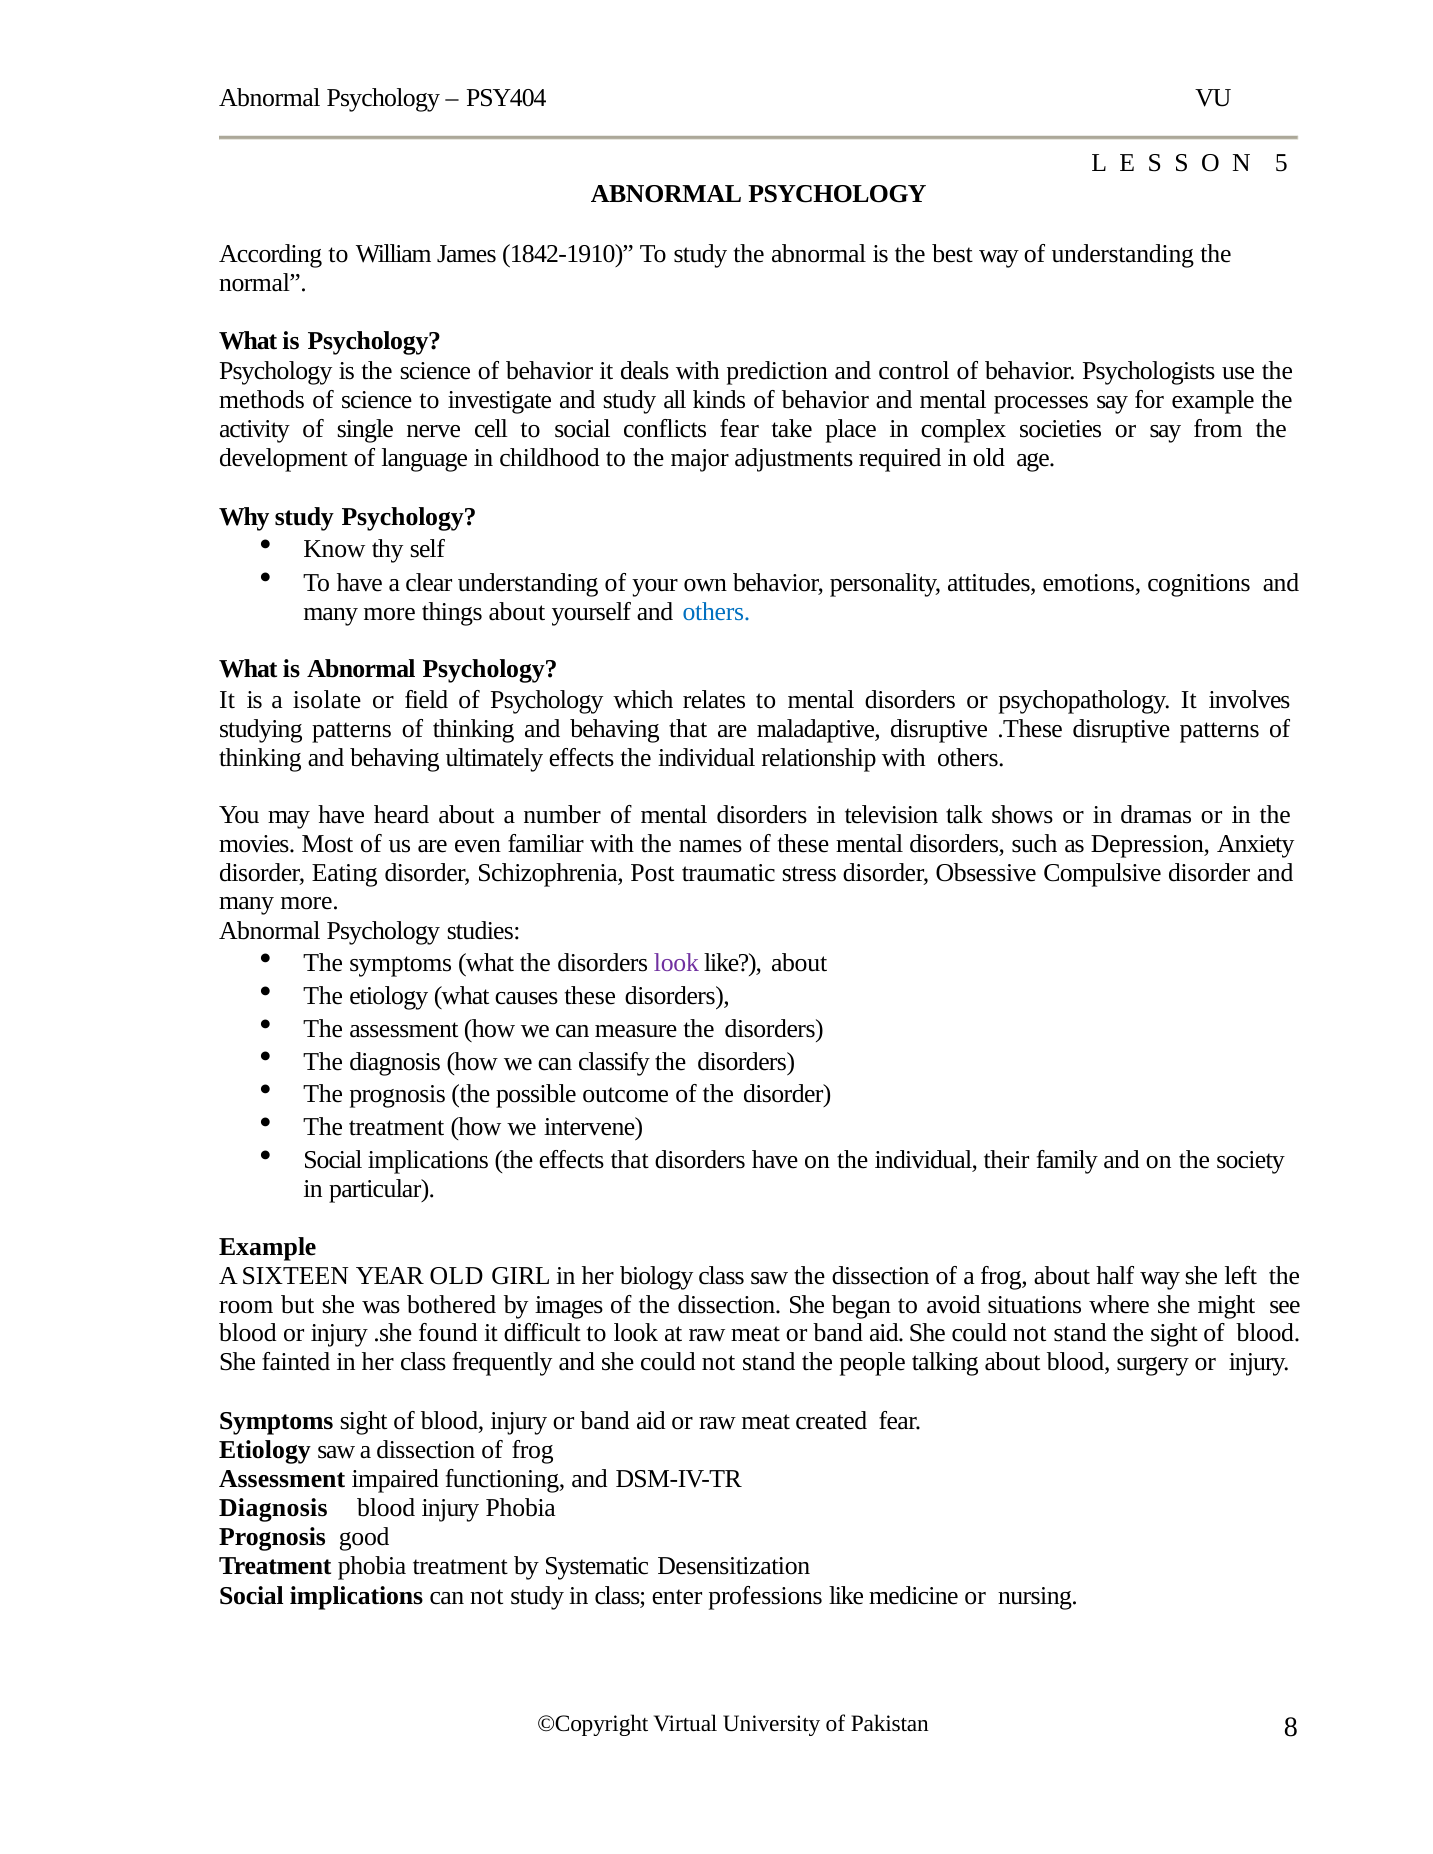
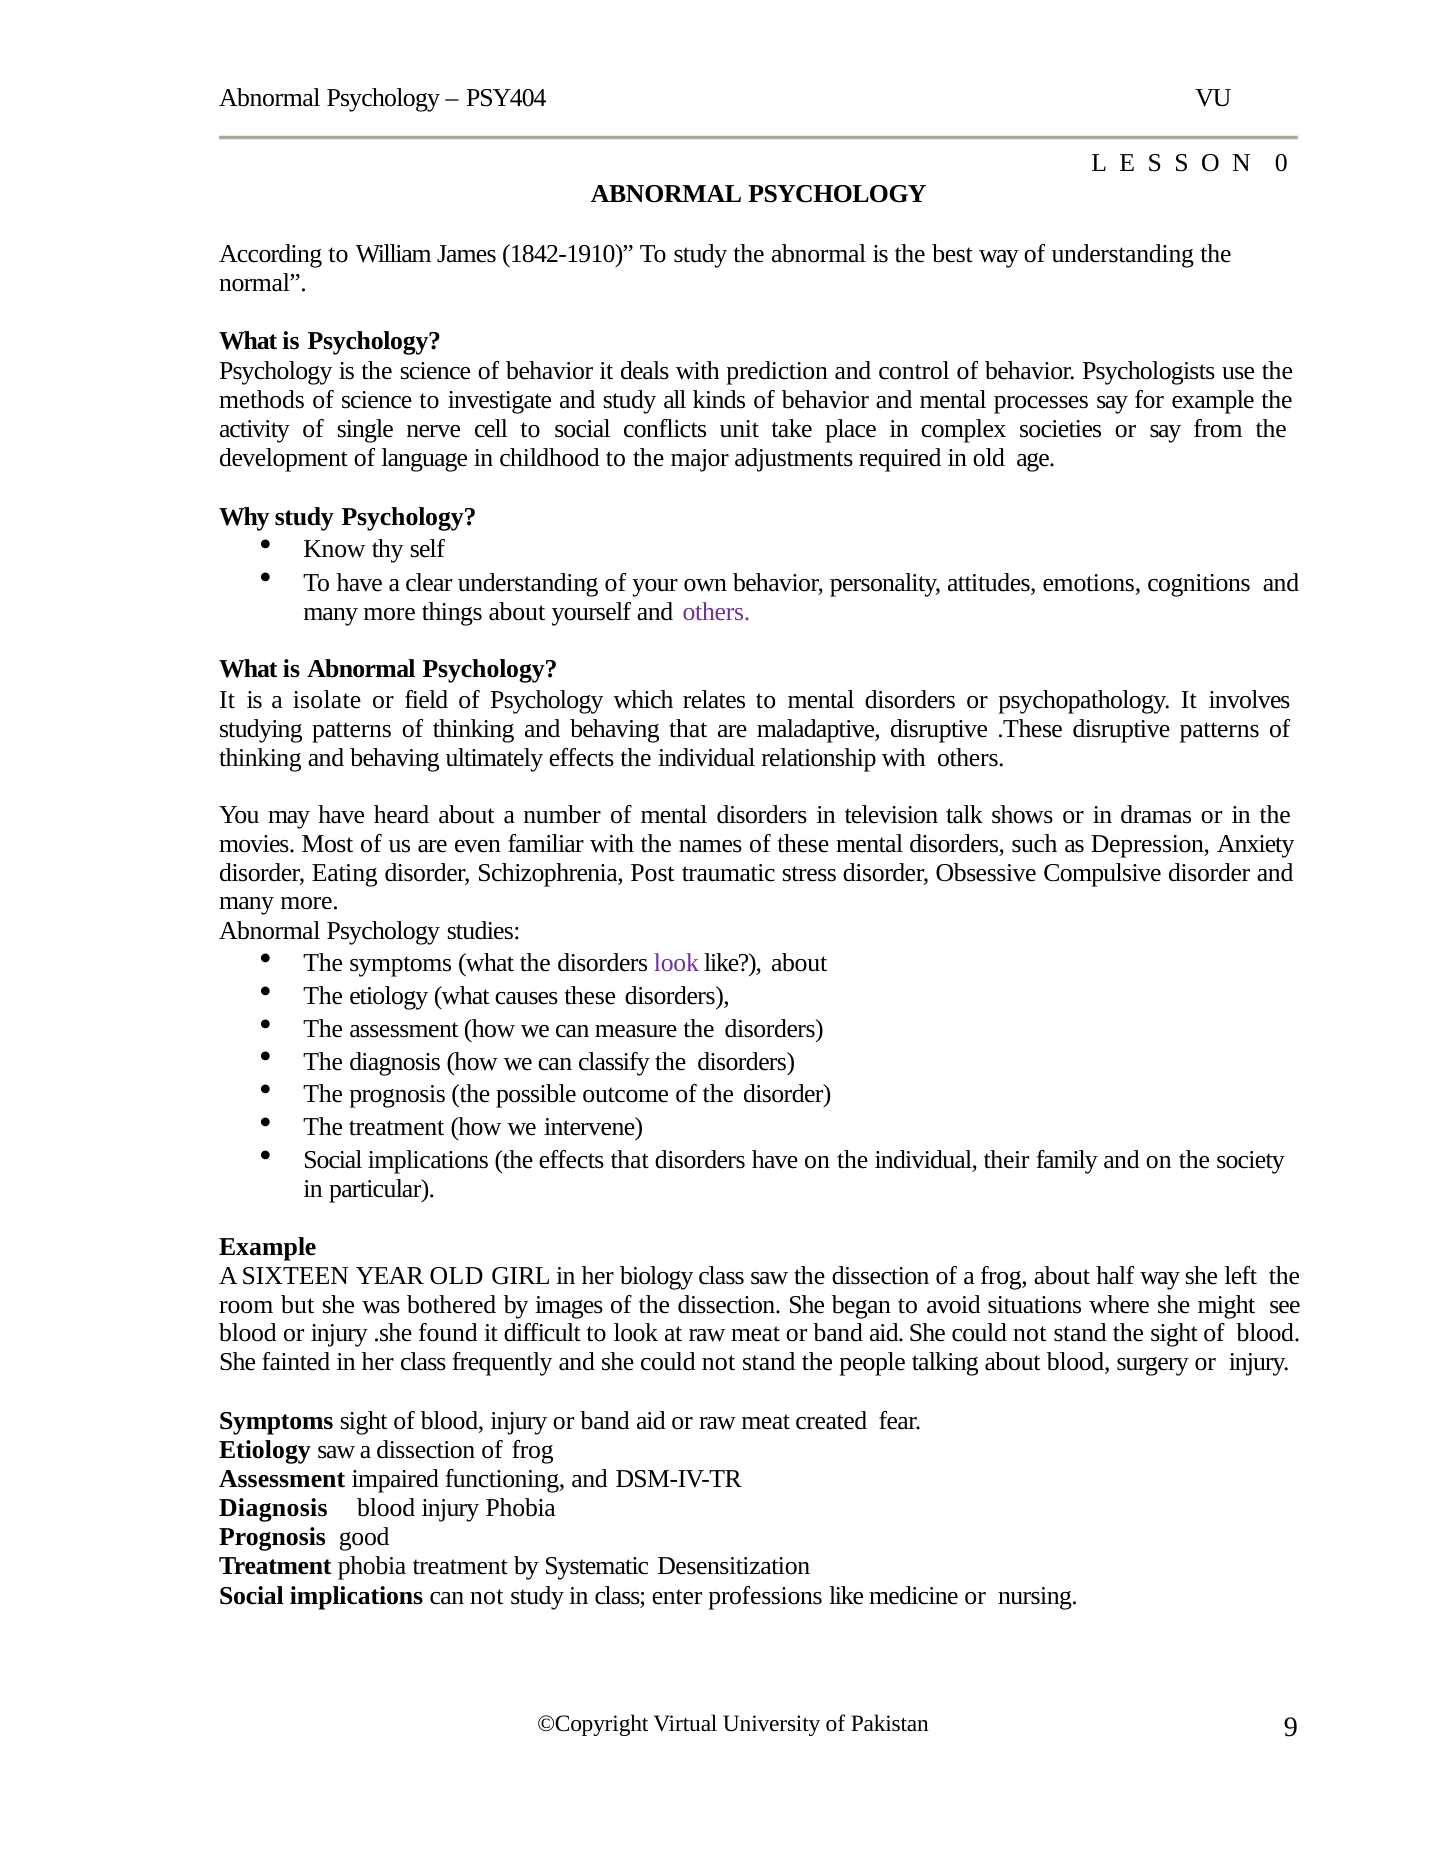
5: 5 -> 0
conflicts fear: fear -> unit
others at (716, 612) colour: blue -> purple
8: 8 -> 9
